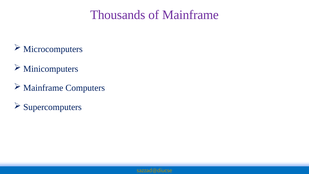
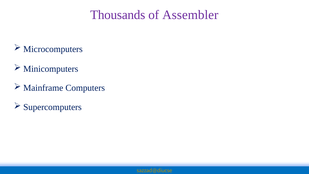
of Mainframe: Mainframe -> Assembler
